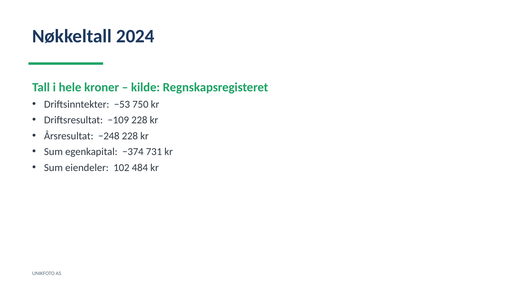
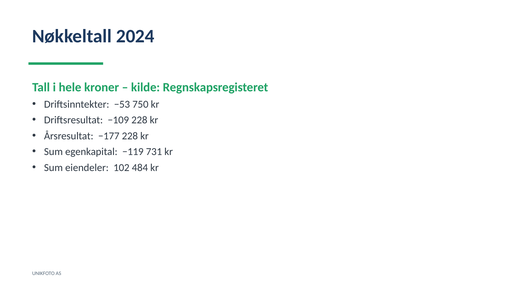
−248: −248 -> −177
−374: −374 -> −119
